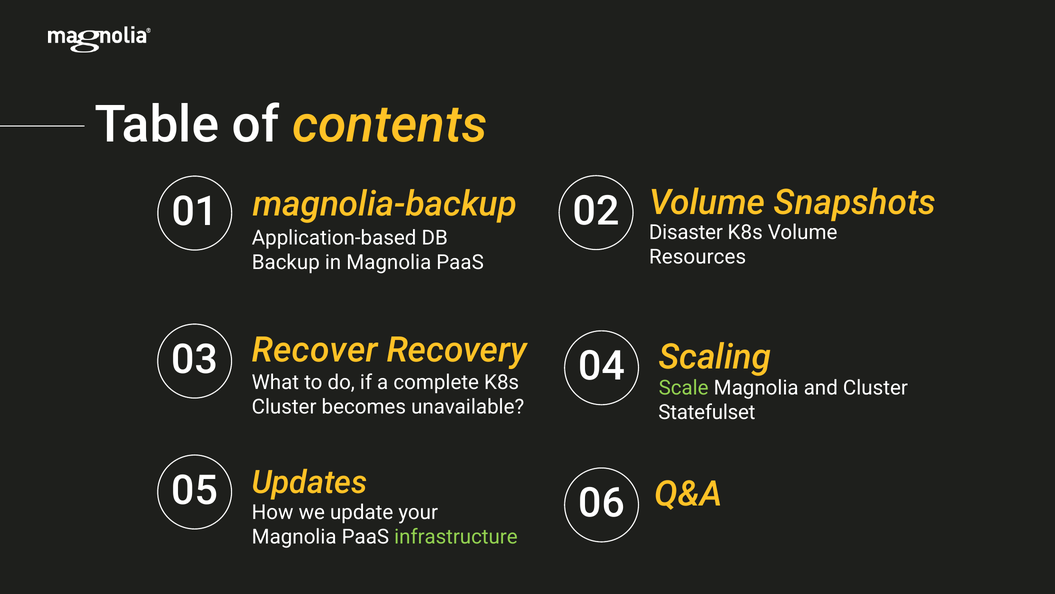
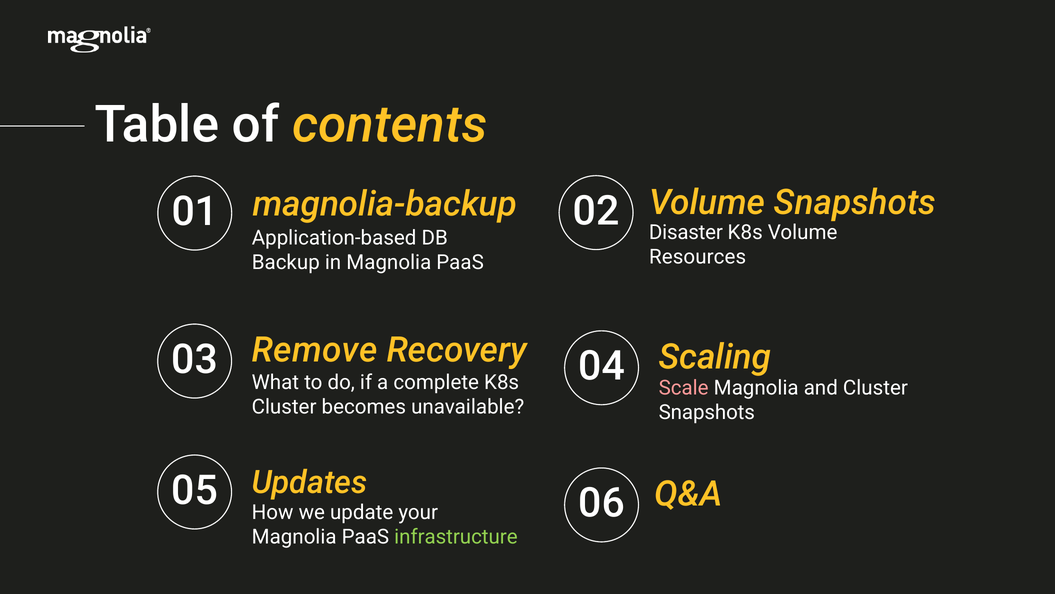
Recover: Recover -> Remove
Scale colour: light green -> pink
Statefulset at (707, 412): Statefulset -> Snapshots
